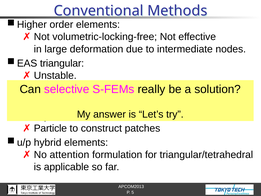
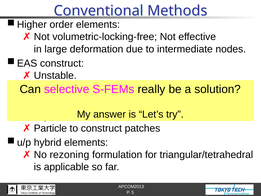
triangular at (62, 63): triangular -> construct
attention: attention -> rezoning
